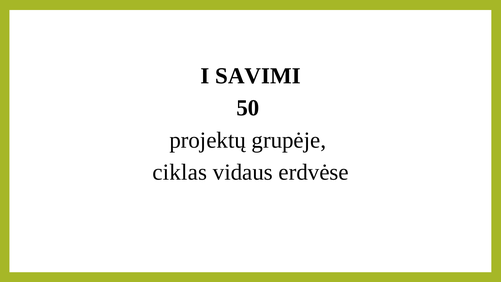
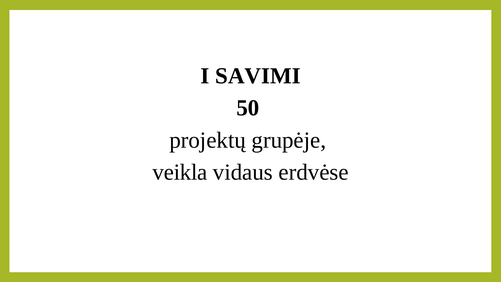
ciklas: ciklas -> veikla
